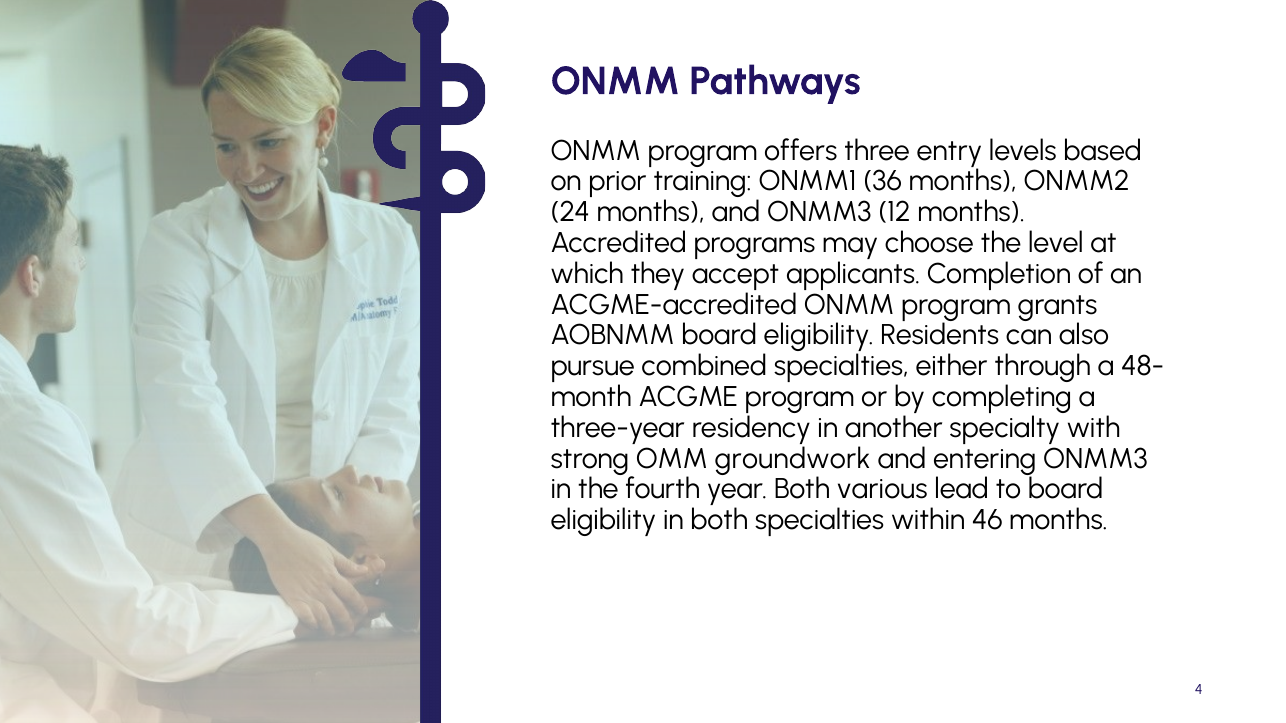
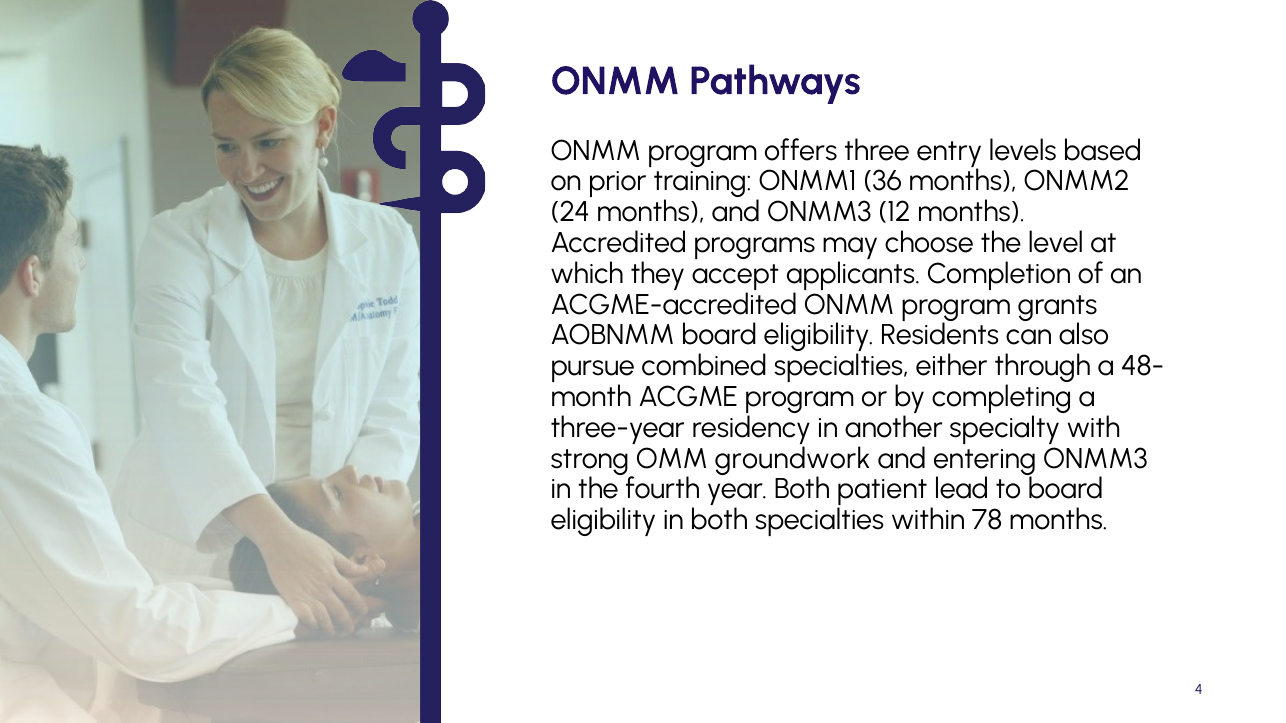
various: various -> patient
46: 46 -> 78
